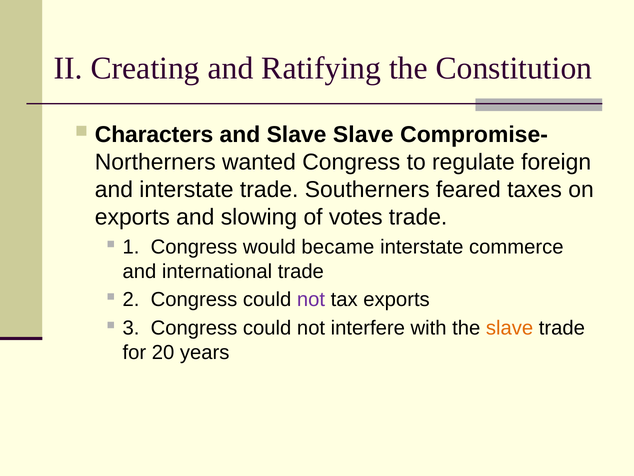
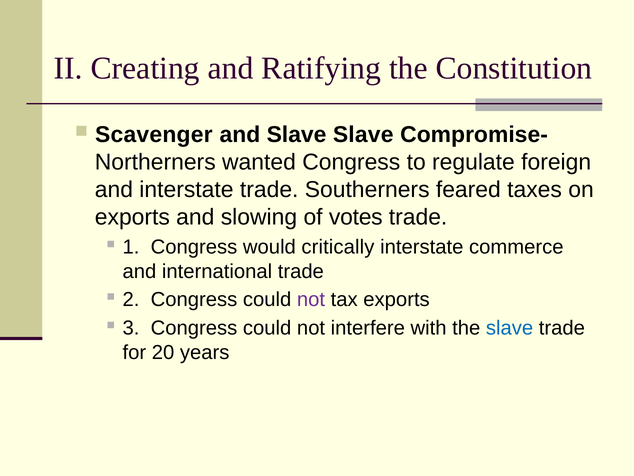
Characters: Characters -> Scavenger
became: became -> critically
slave at (510, 328) colour: orange -> blue
